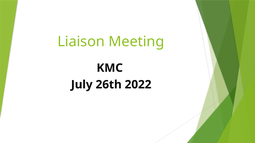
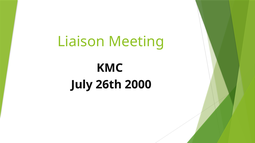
2022: 2022 -> 2000
